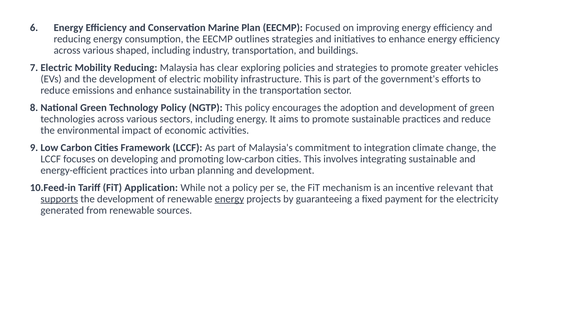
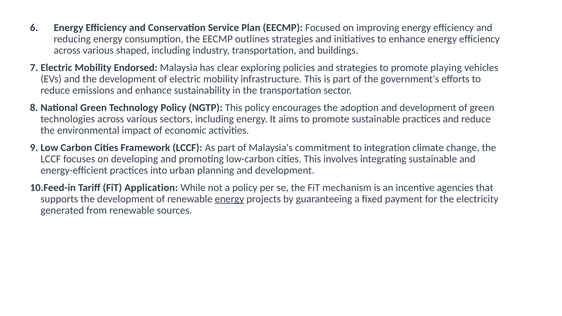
Marine: Marine -> Service
Mobility Reducing: Reducing -> Endorsed
greater: greater -> playing
relevant: relevant -> agencies
supports underline: present -> none
